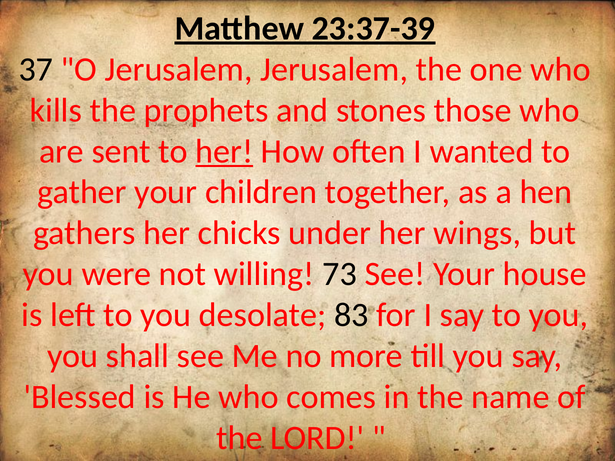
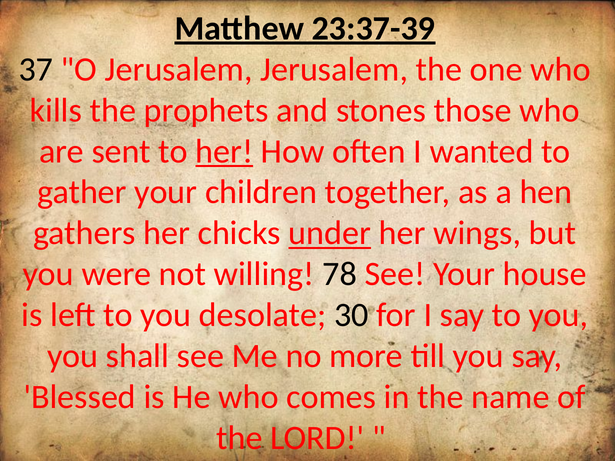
under underline: none -> present
73: 73 -> 78
83: 83 -> 30
